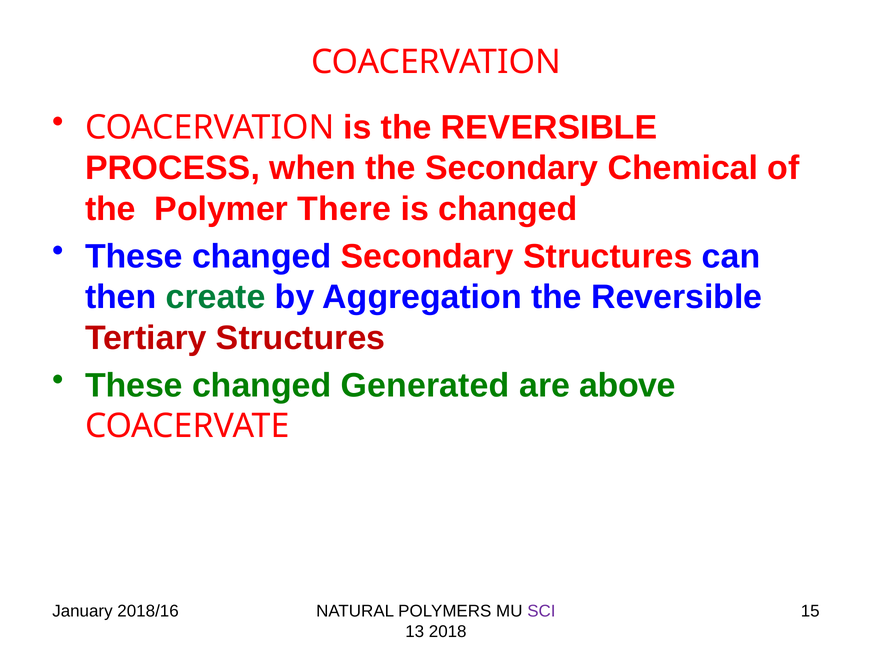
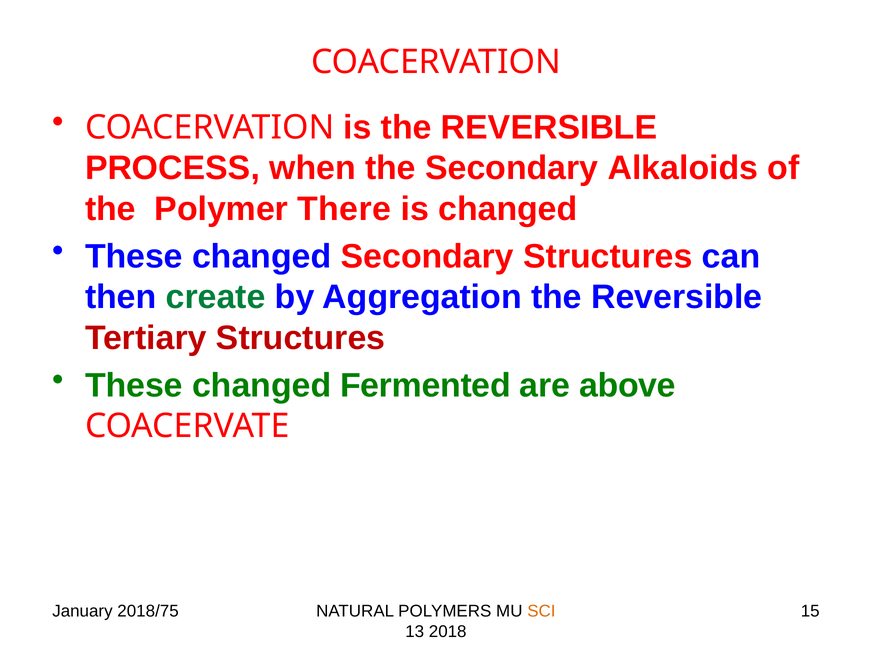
Chemical: Chemical -> Alkaloids
Generated: Generated -> Fermented
2018/16: 2018/16 -> 2018/75
SCI colour: purple -> orange
